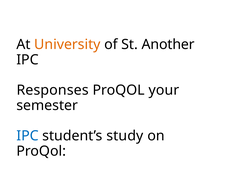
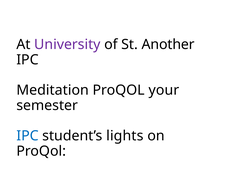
University colour: orange -> purple
Responses: Responses -> Meditation
study: study -> lights
